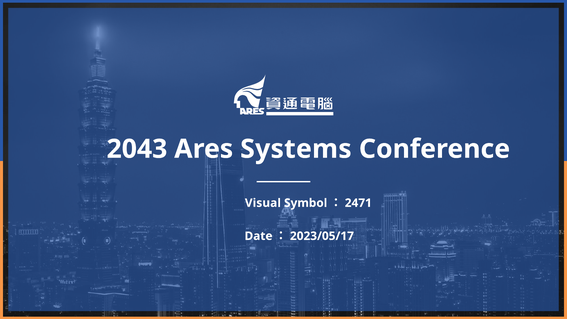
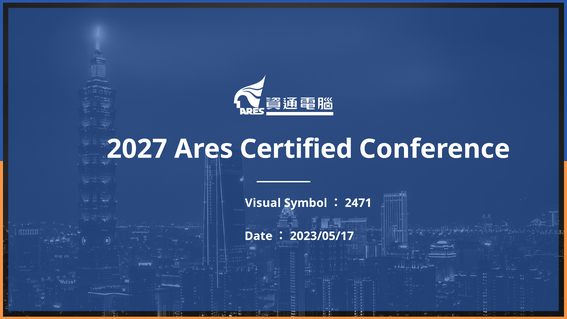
2043: 2043 -> 2027
Systems: Systems -> Certified
